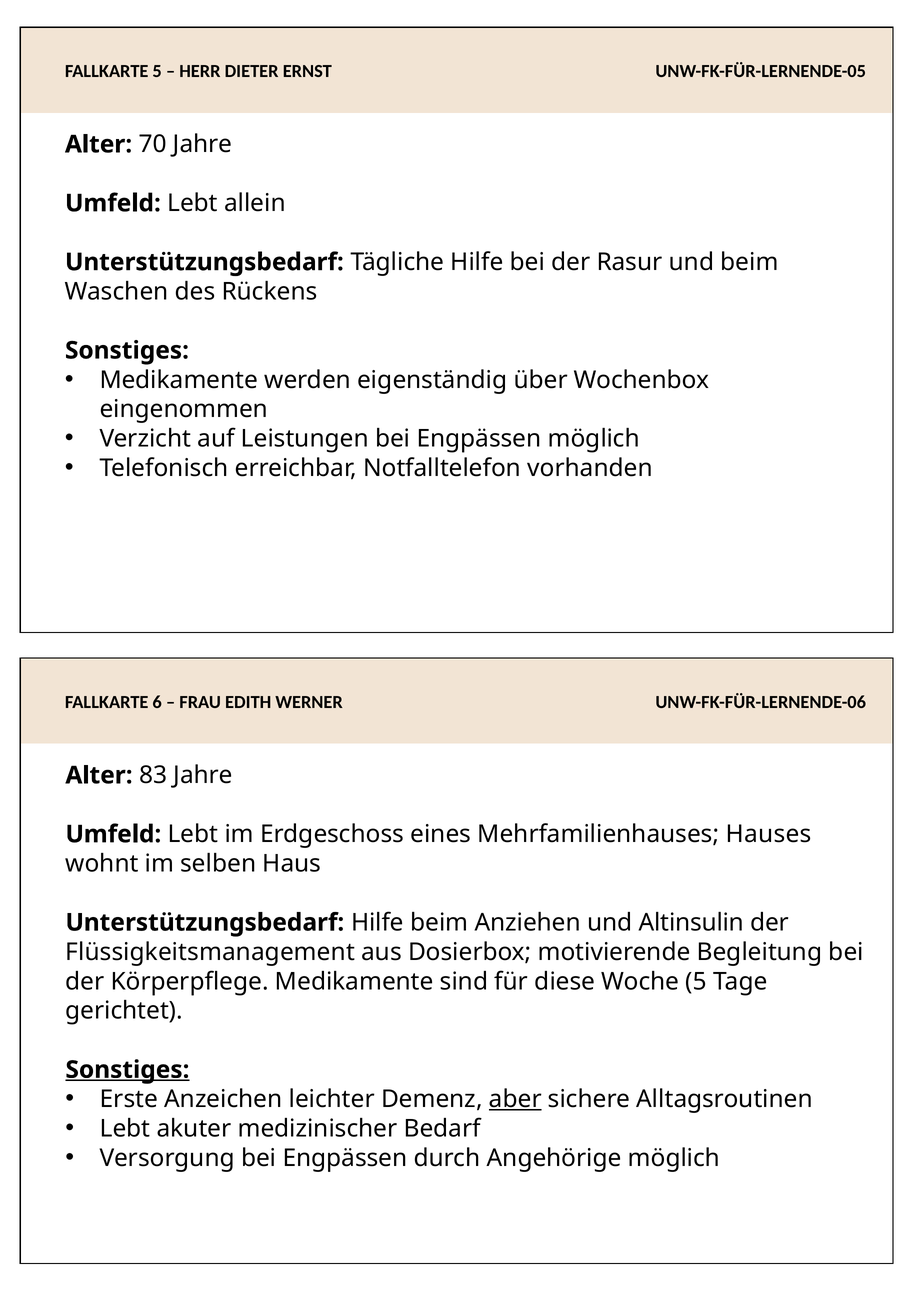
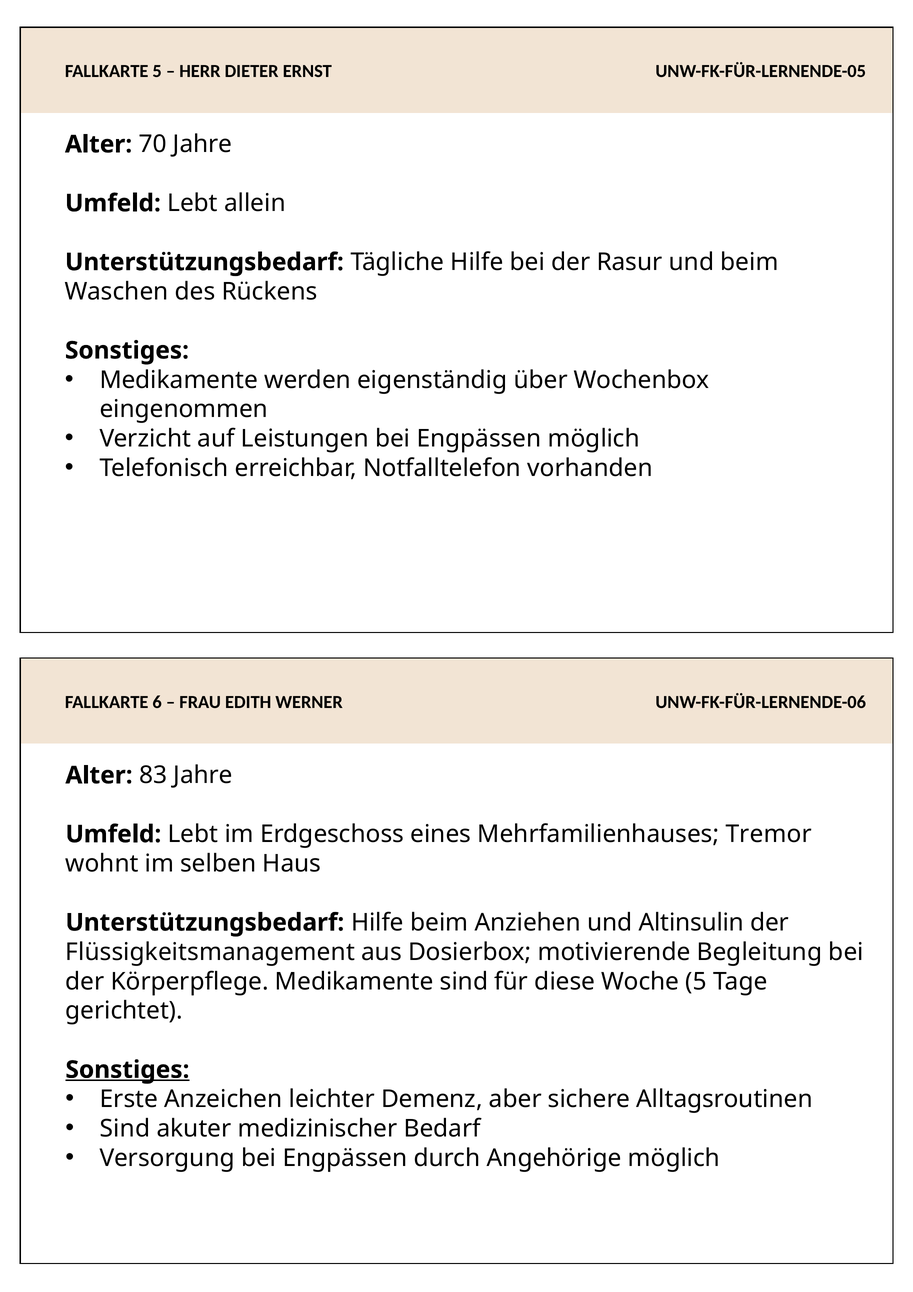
Hauses: Hauses -> Tremor
aber underline: present -> none
Lebt at (125, 1129): Lebt -> Sind
